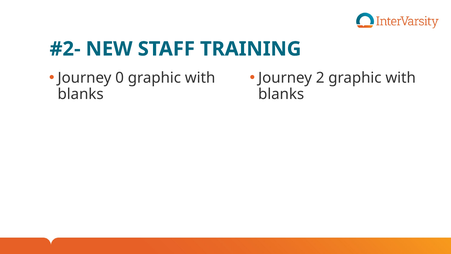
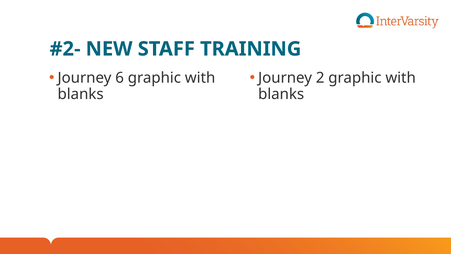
0: 0 -> 6
